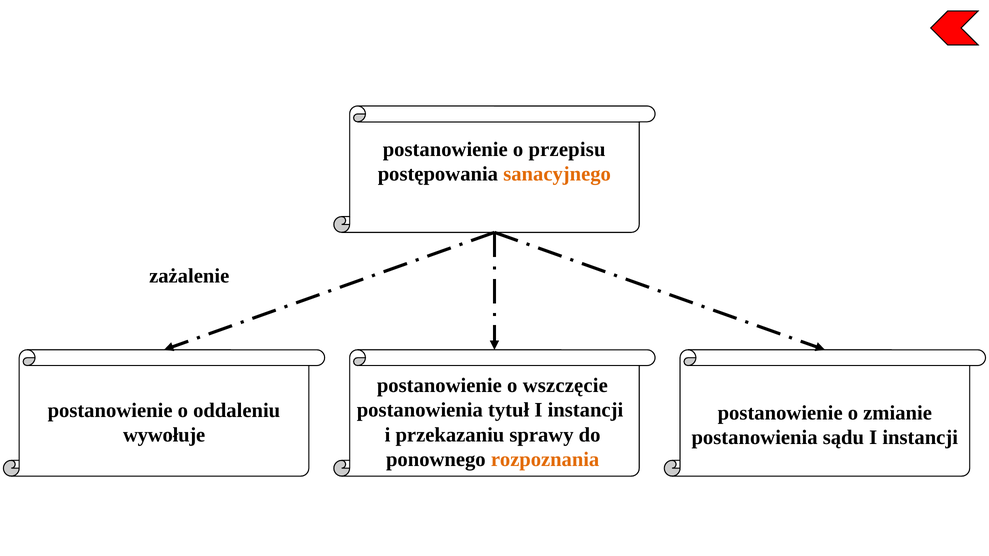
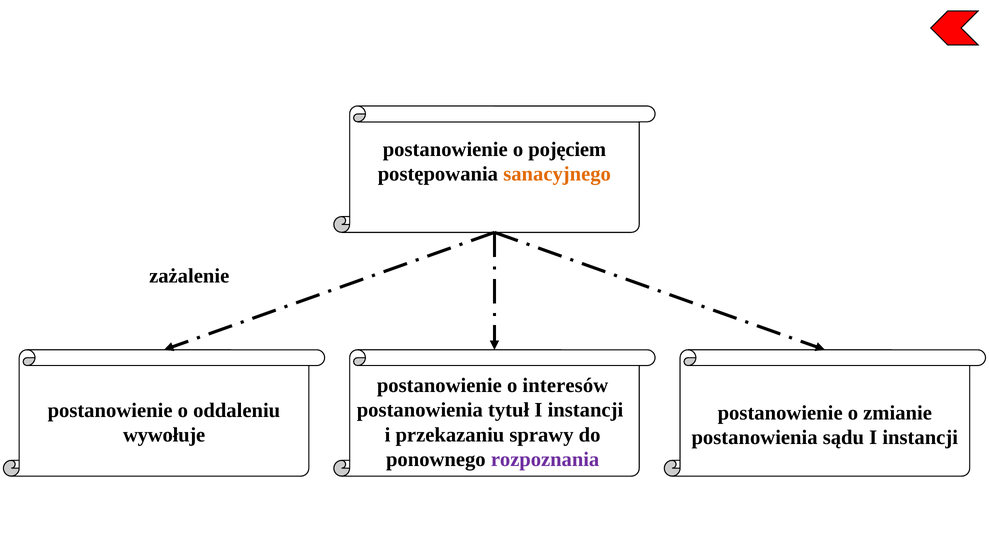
przepisu: przepisu -> pojęciem
wszczęcie: wszczęcie -> interesów
rozpoznania colour: orange -> purple
